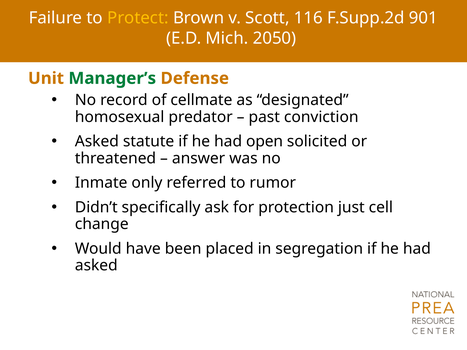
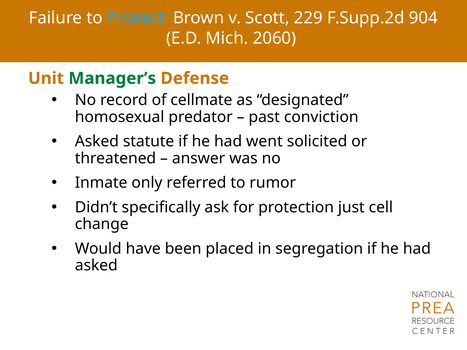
Protect colour: yellow -> light blue
116: 116 -> 229
901: 901 -> 904
2050: 2050 -> 2060
open: open -> went
